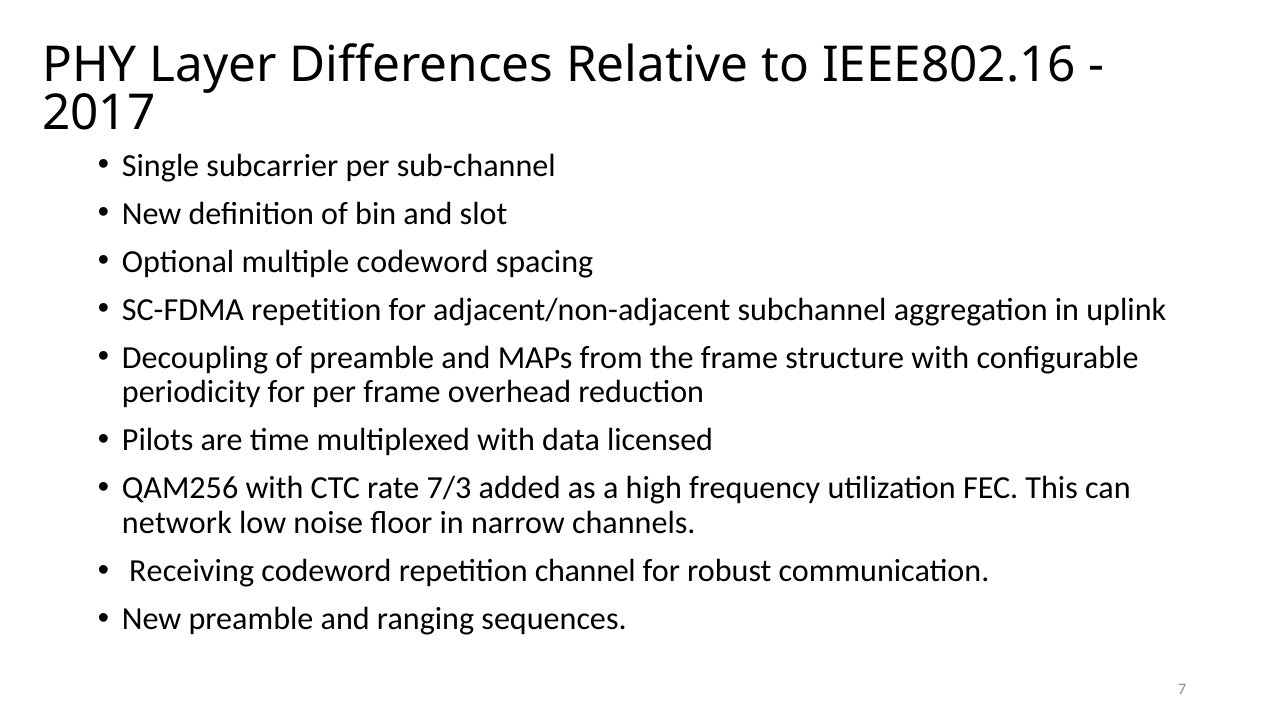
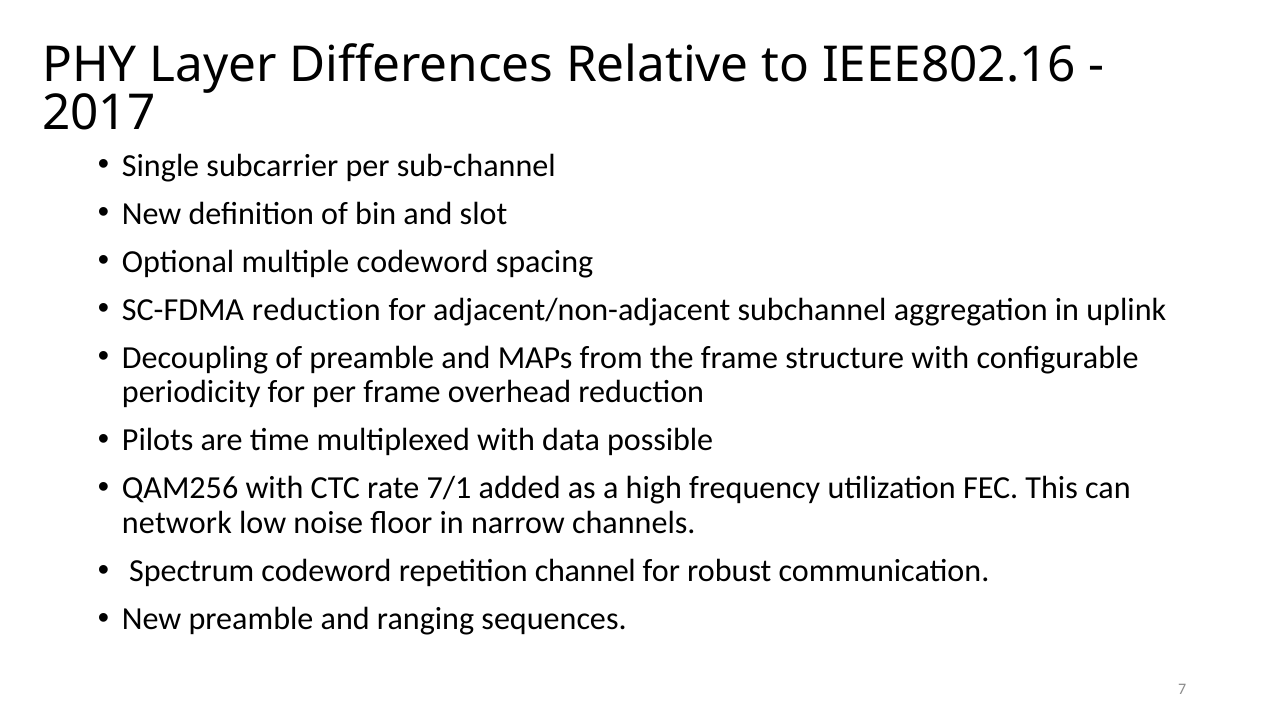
SC-FDMA repetition: repetition -> reduction
licensed: licensed -> possible
7/3: 7/3 -> 7/1
Receiving: Receiving -> Spectrum
